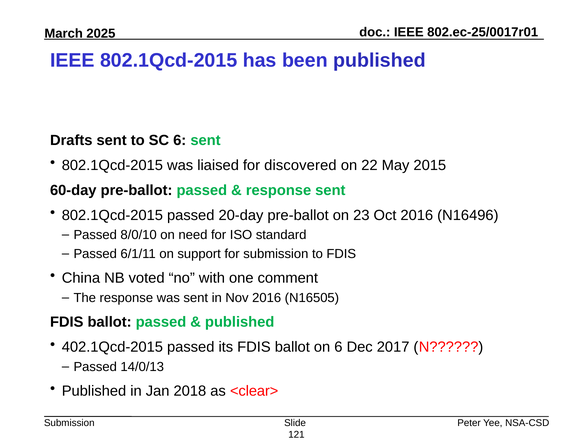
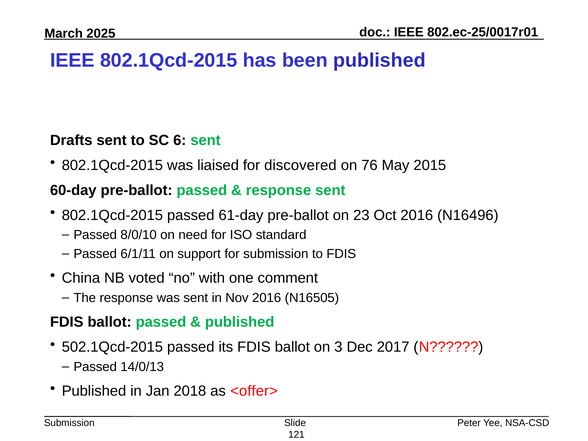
22: 22 -> 76
20-day: 20-day -> 61-day
402.1Qcd-2015: 402.1Qcd-2015 -> 502.1Qcd-2015
on 6: 6 -> 3
<clear>: <clear> -> <offer>
